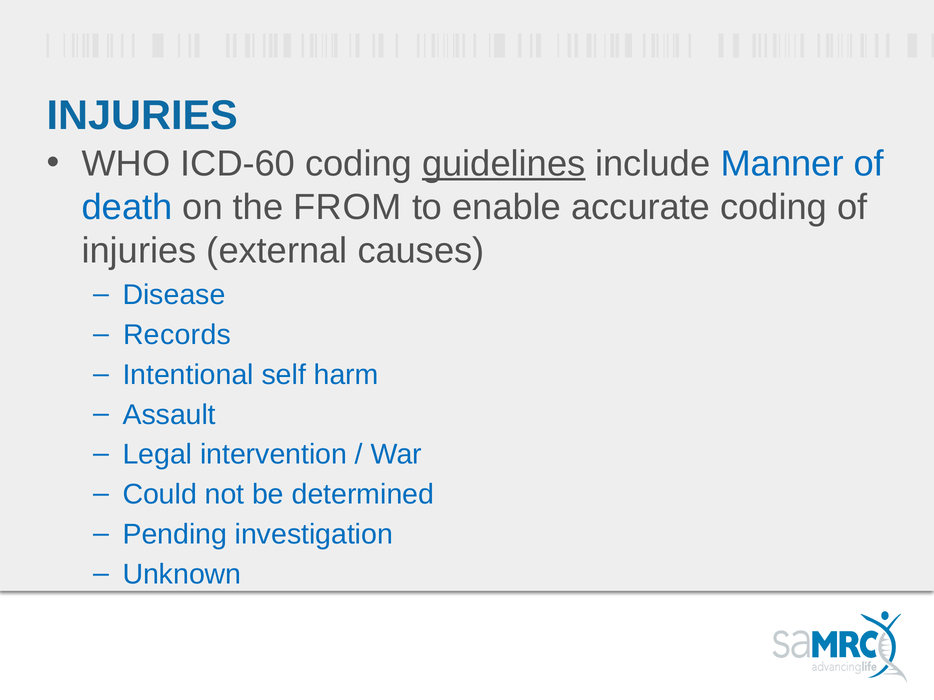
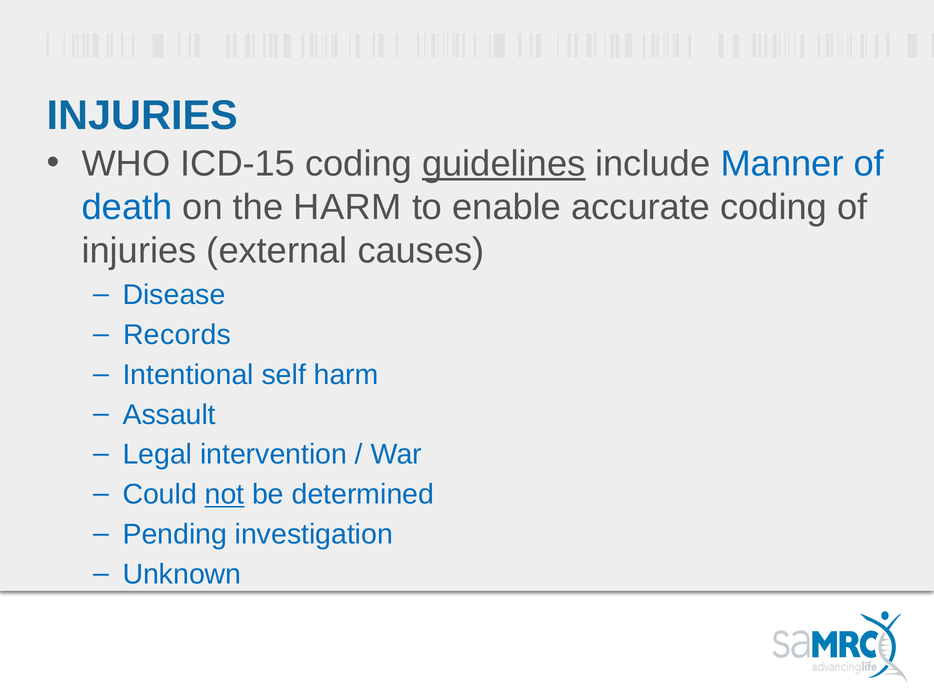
ICD-60: ICD-60 -> ICD-15
the FROM: FROM -> HARM
not underline: none -> present
